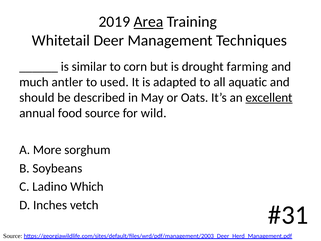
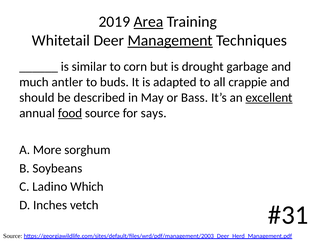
Management underline: none -> present
farming: farming -> garbage
used: used -> buds
aquatic: aquatic -> crappie
Oats: Oats -> Bass
food underline: none -> present
wild: wild -> says
